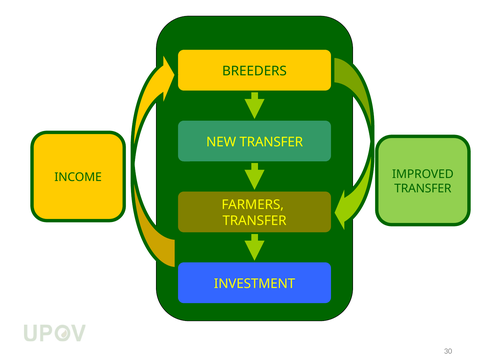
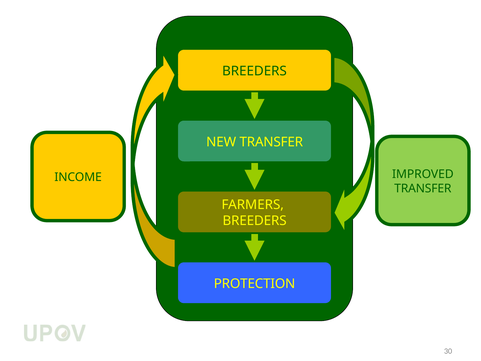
TRANSFER at (255, 221): TRANSFER -> BREEDERS
INVESTMENT: INVESTMENT -> PROTECTION
